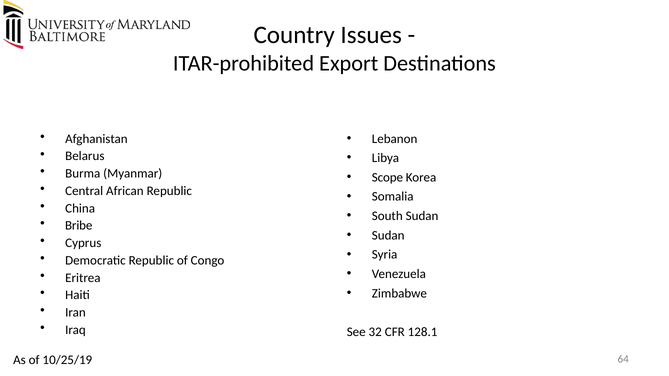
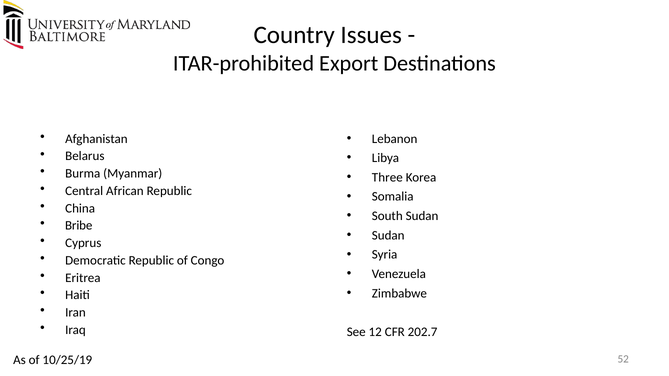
Scope: Scope -> Three
32: 32 -> 12
128.1: 128.1 -> 202.7
64: 64 -> 52
